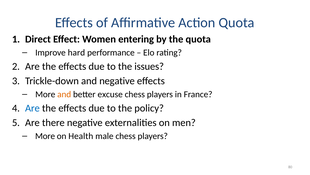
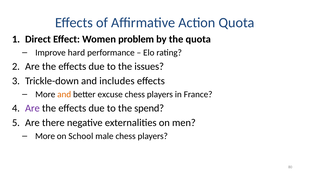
entering: entering -> problem
and negative: negative -> includes
Are at (32, 108) colour: blue -> purple
policy: policy -> spend
Health: Health -> School
